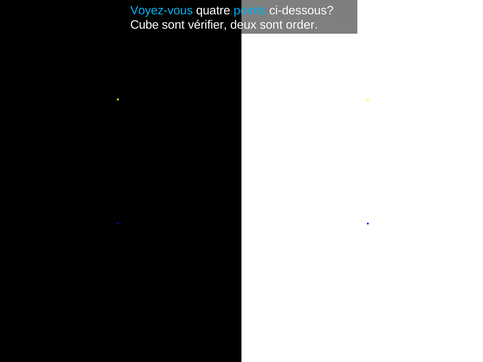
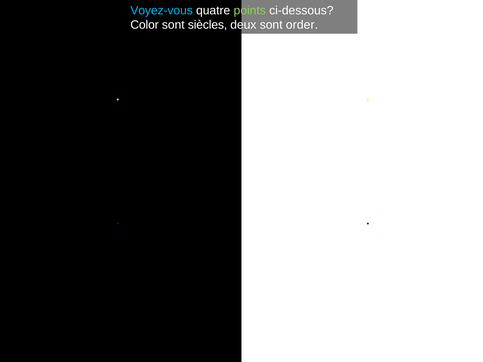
points colour: light blue -> light green
Cube: Cube -> Color
vérifier: vérifier -> siècles
